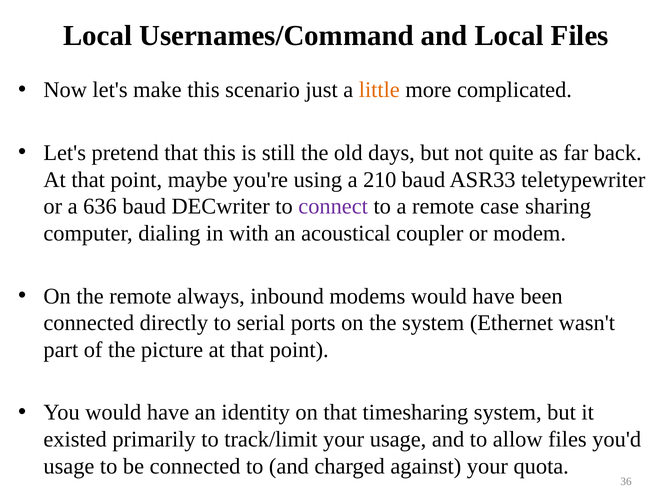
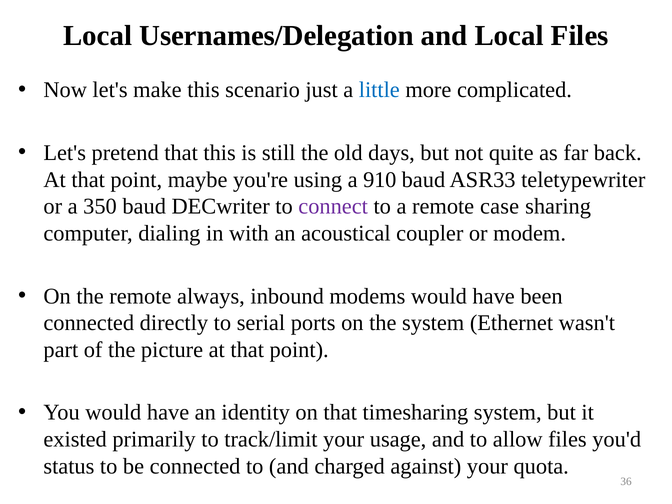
Usernames/Command: Usernames/Command -> Usernames/Delegation
little colour: orange -> blue
210: 210 -> 910
636: 636 -> 350
usage at (69, 466): usage -> status
